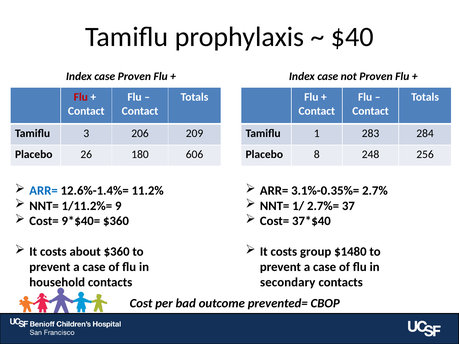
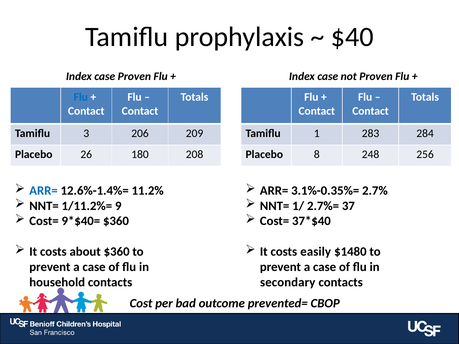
Flu at (81, 97) colour: red -> blue
606: 606 -> 208
group: group -> easily
